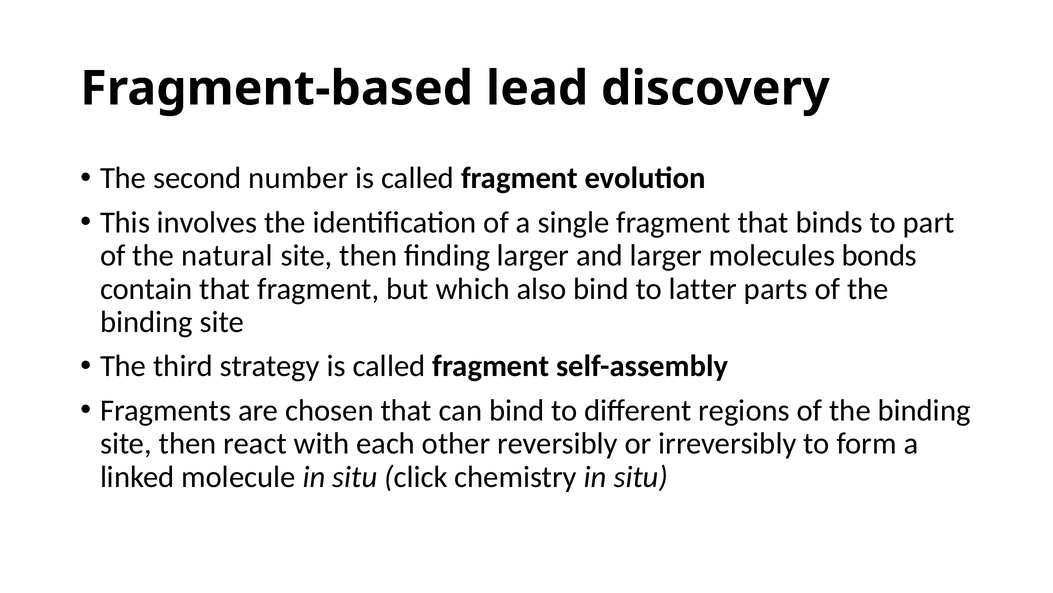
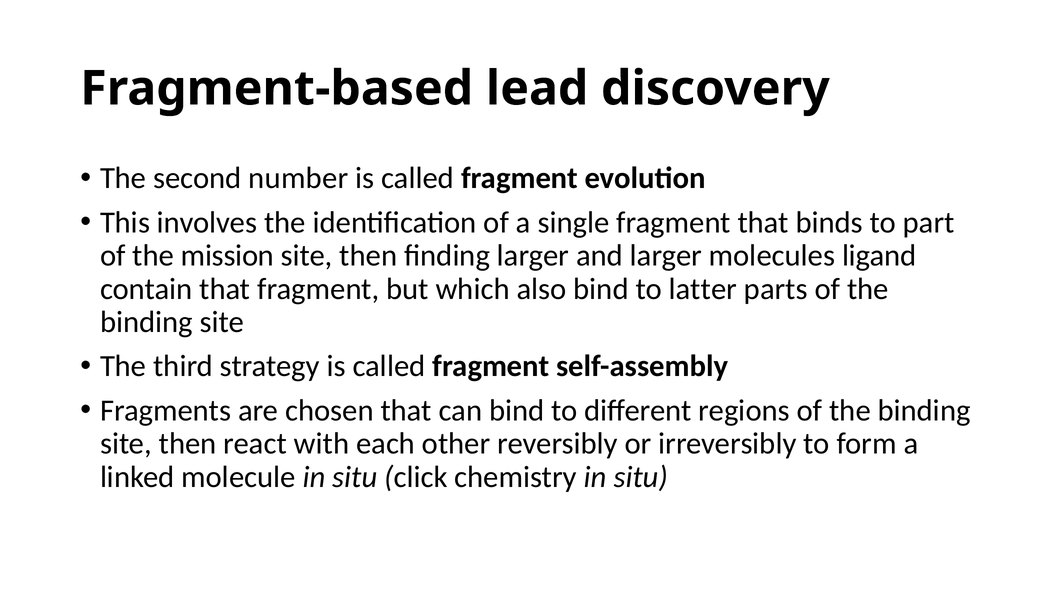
natural: natural -> mission
bonds: bonds -> ligand
